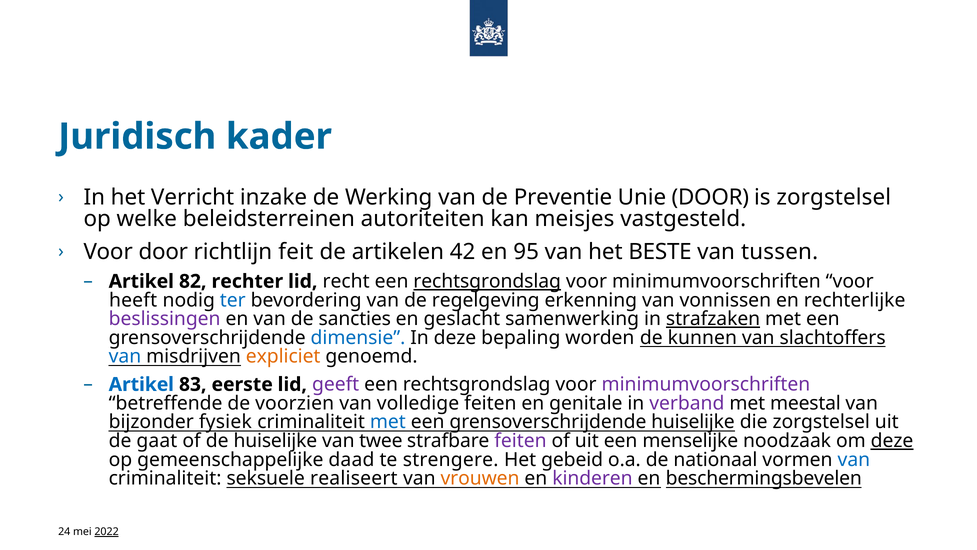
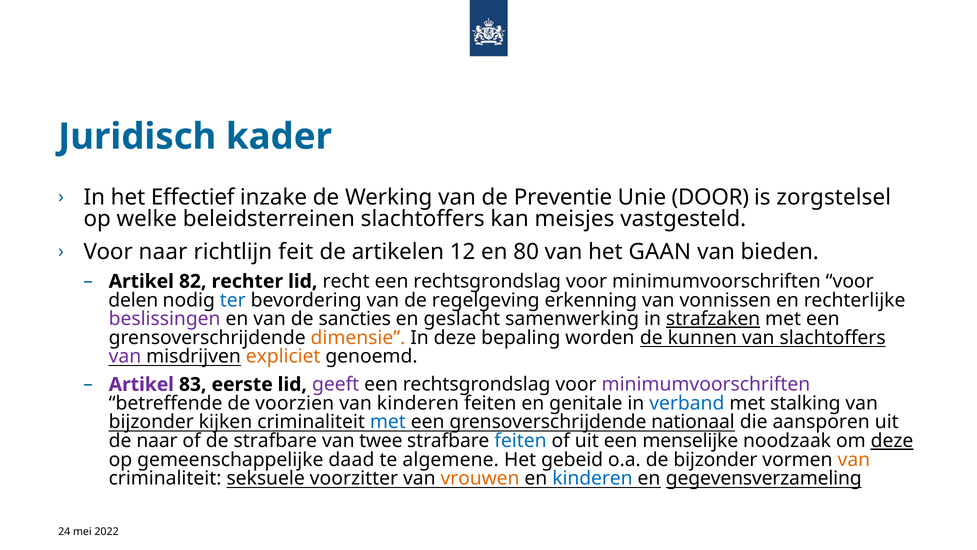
Verricht: Verricht -> Effectief
beleidsterreinen autoriteiten: autoriteiten -> slachtoffers
Voor door: door -> naar
42: 42 -> 12
95: 95 -> 80
BESTE: BESTE -> GAAN
tussen: tussen -> bieden
rechtsgrondslag at (487, 281) underline: present -> none
heeft: heeft -> delen
dimensie colour: blue -> orange
van at (125, 356) colour: blue -> purple
Artikel at (141, 384) colour: blue -> purple
van volledige: volledige -> kinderen
verband colour: purple -> blue
meestal: meestal -> stalking
fysiek: fysiek -> kijken
grensoverschrijdende huiselijke: huiselijke -> nationaal
die zorgstelsel: zorgstelsel -> aansporen
de gaat: gaat -> naar
de huiselijke: huiselijke -> strafbare
feiten at (520, 441) colour: purple -> blue
strengere: strengere -> algemene
de nationaal: nationaal -> bijzonder
van at (854, 459) colour: blue -> orange
realiseert: realiseert -> voorzitter
kinderen at (592, 478) colour: purple -> blue
beschermingsbevelen: beschermingsbevelen -> gegevensverzameling
2022 underline: present -> none
